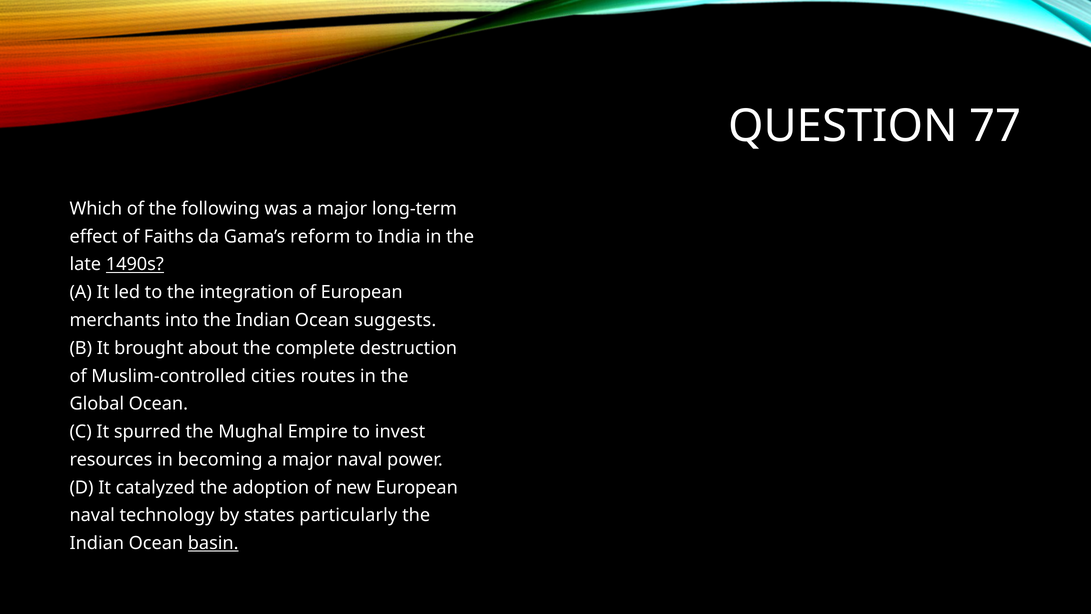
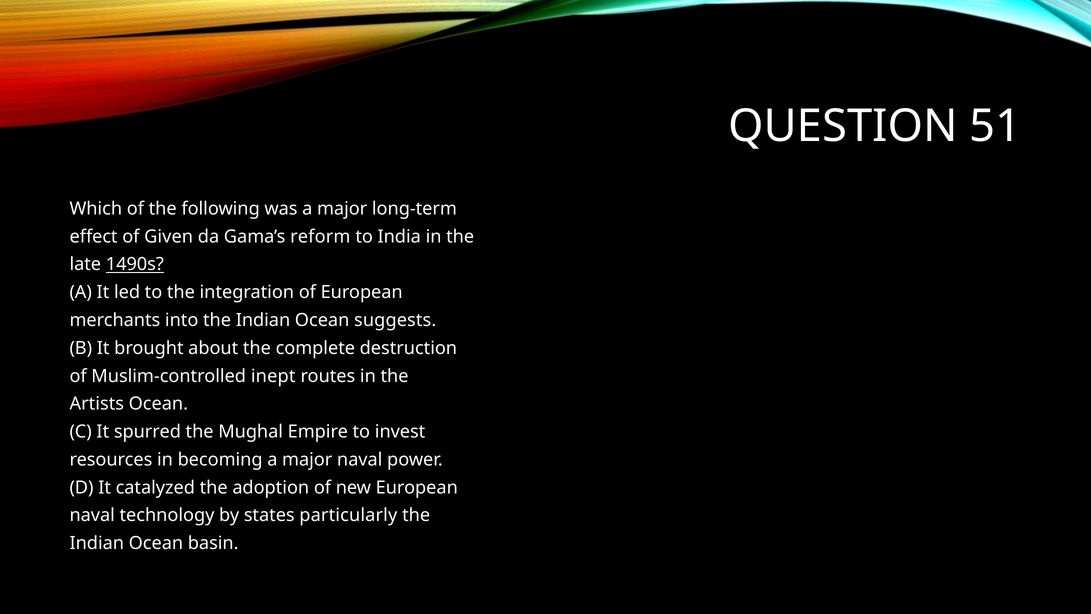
77: 77 -> 51
Faiths: Faiths -> Given
cities: cities -> inept
Global: Global -> Artists
basin underline: present -> none
